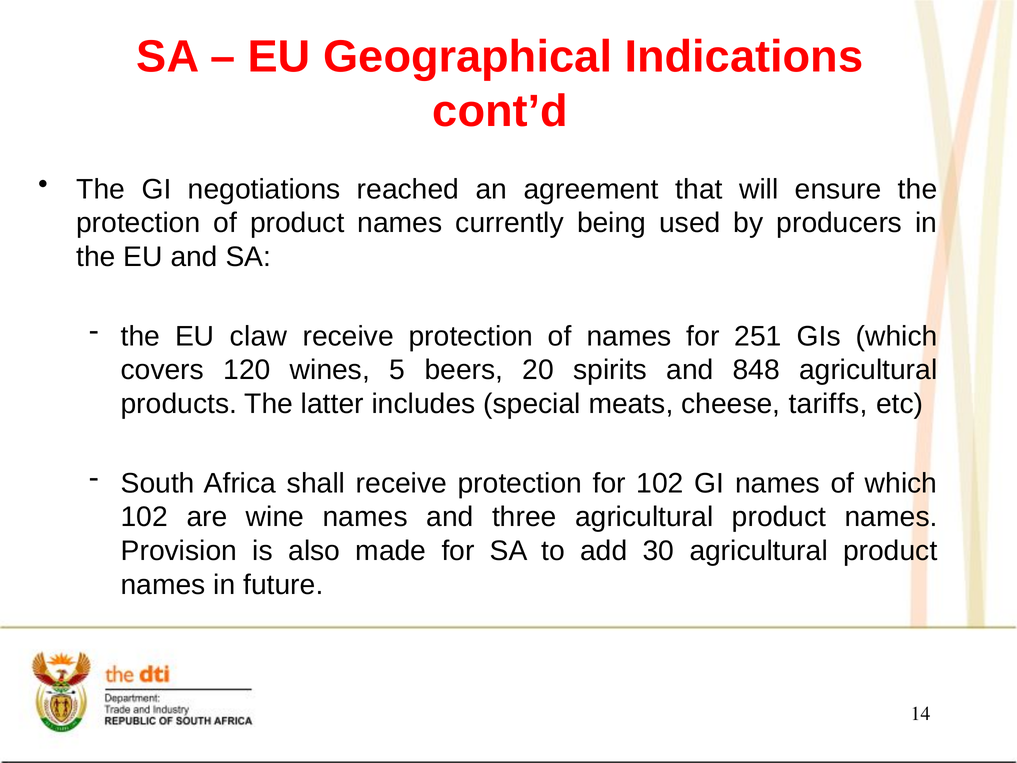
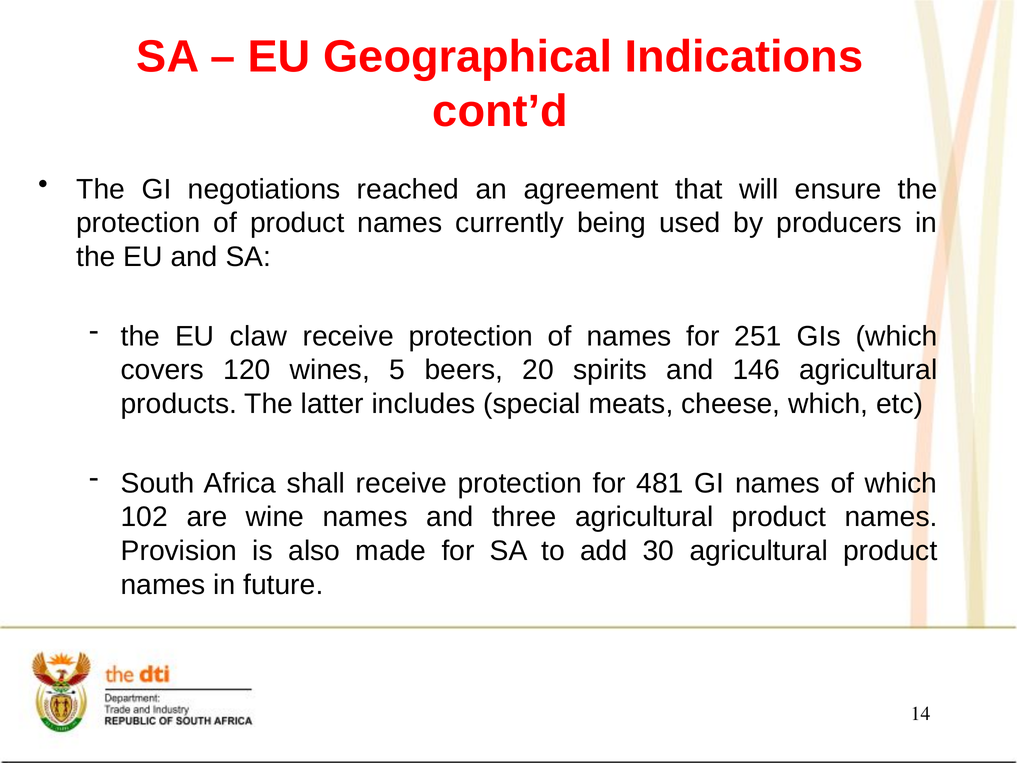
848: 848 -> 146
cheese tariffs: tariffs -> which
for 102: 102 -> 481
